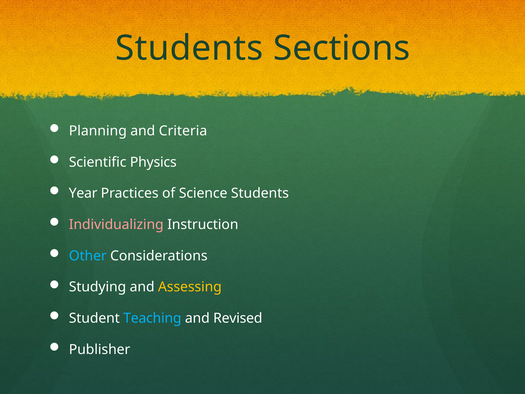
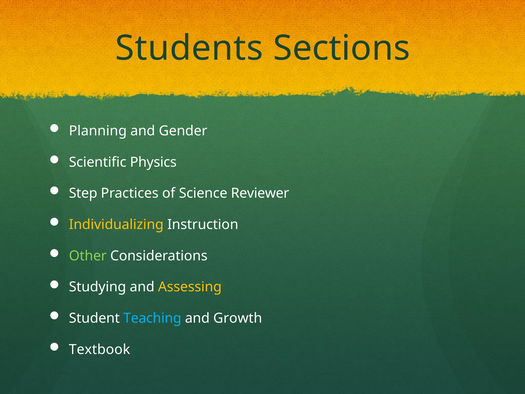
Criteria: Criteria -> Gender
Year: Year -> Step
Science Students: Students -> Reviewer
Individualizing colour: pink -> yellow
Other colour: light blue -> light green
Revised: Revised -> Growth
Publisher: Publisher -> Textbook
